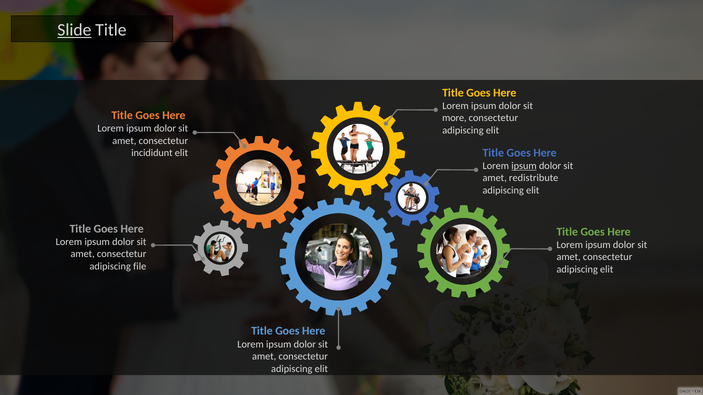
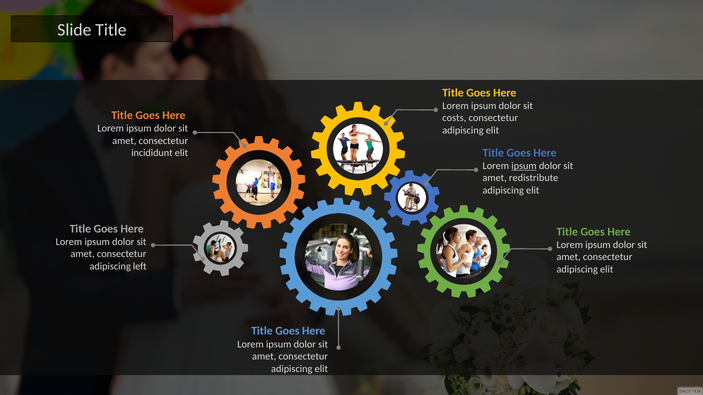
Slide underline: present -> none
more: more -> costs
file: file -> left
